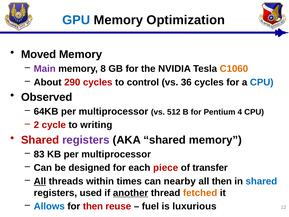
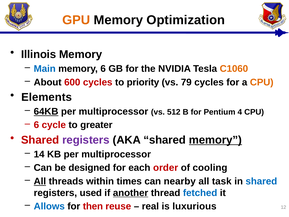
GPU colour: blue -> orange
Moved: Moved -> Illinois
Main colour: purple -> blue
memory 8: 8 -> 6
290: 290 -> 600
control: control -> priority
36: 36 -> 79
CPU at (262, 82) colour: blue -> orange
Observed: Observed -> Elements
64KB underline: none -> present
2 at (36, 125): 2 -> 6
writing: writing -> greater
memory at (215, 140) underline: none -> present
83: 83 -> 14
piece: piece -> order
transfer: transfer -> cooling
all then: then -> task
fetched colour: orange -> blue
fuel: fuel -> real
